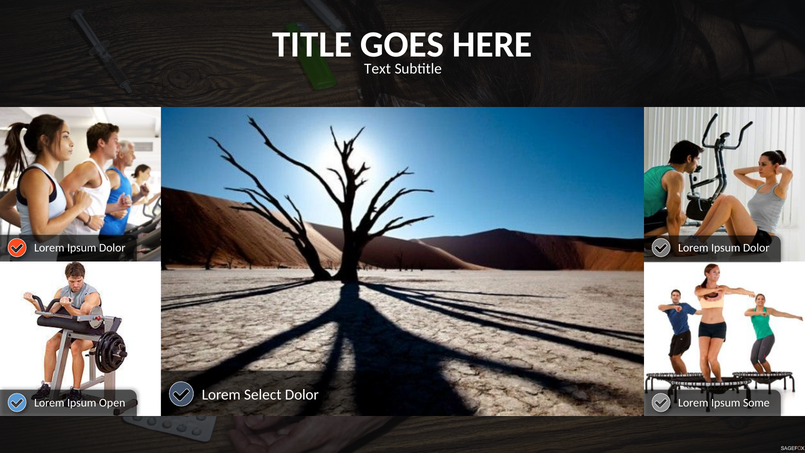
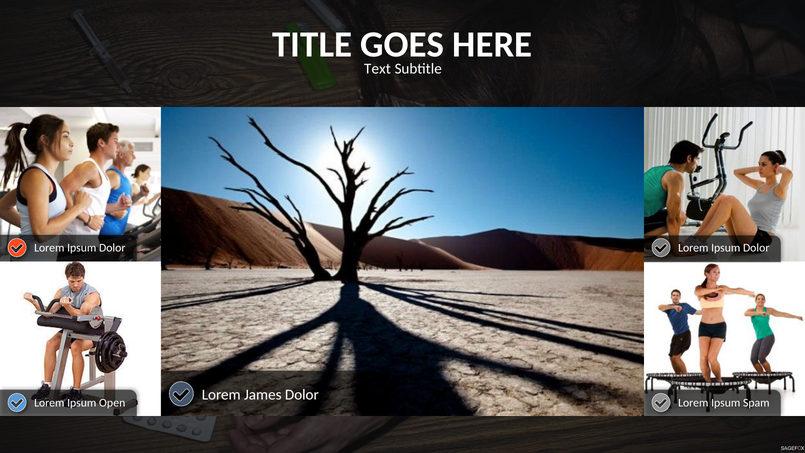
Select: Select -> James
Some: Some -> Spam
